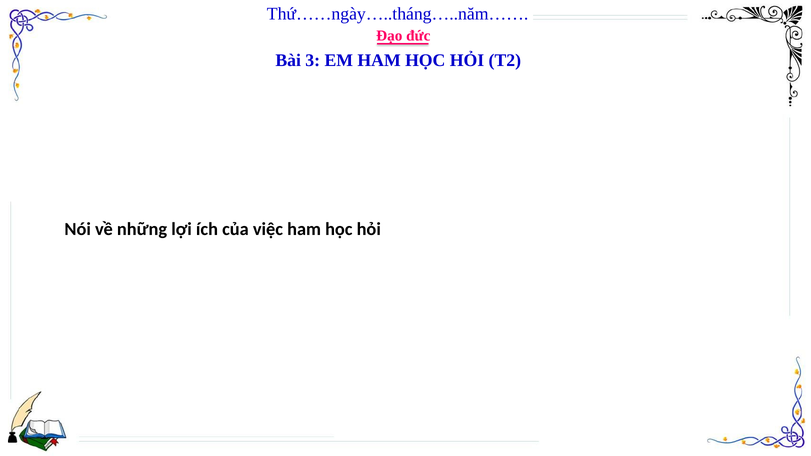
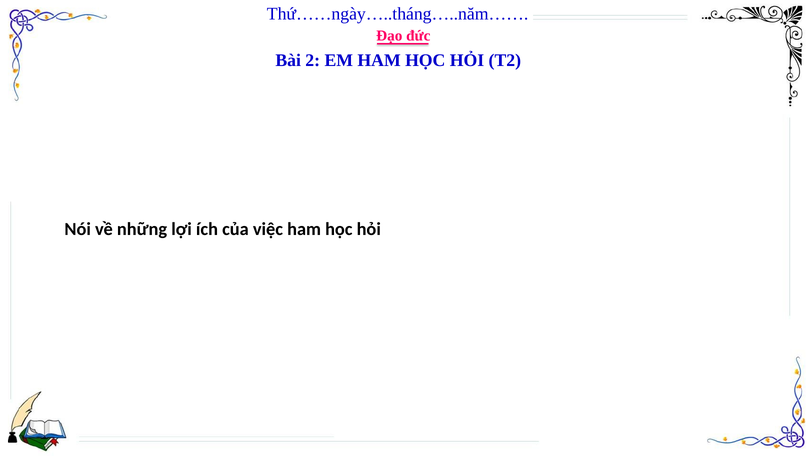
3: 3 -> 2
